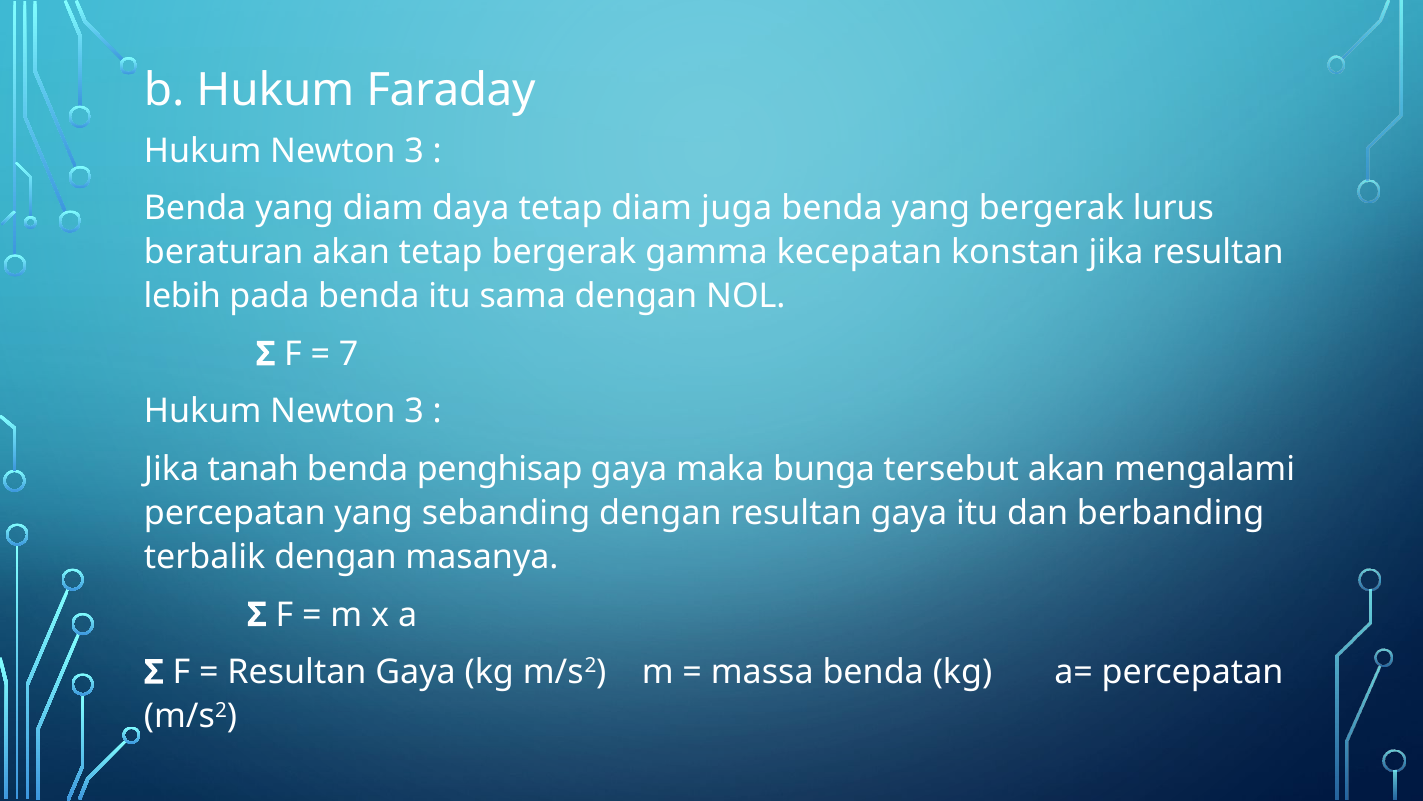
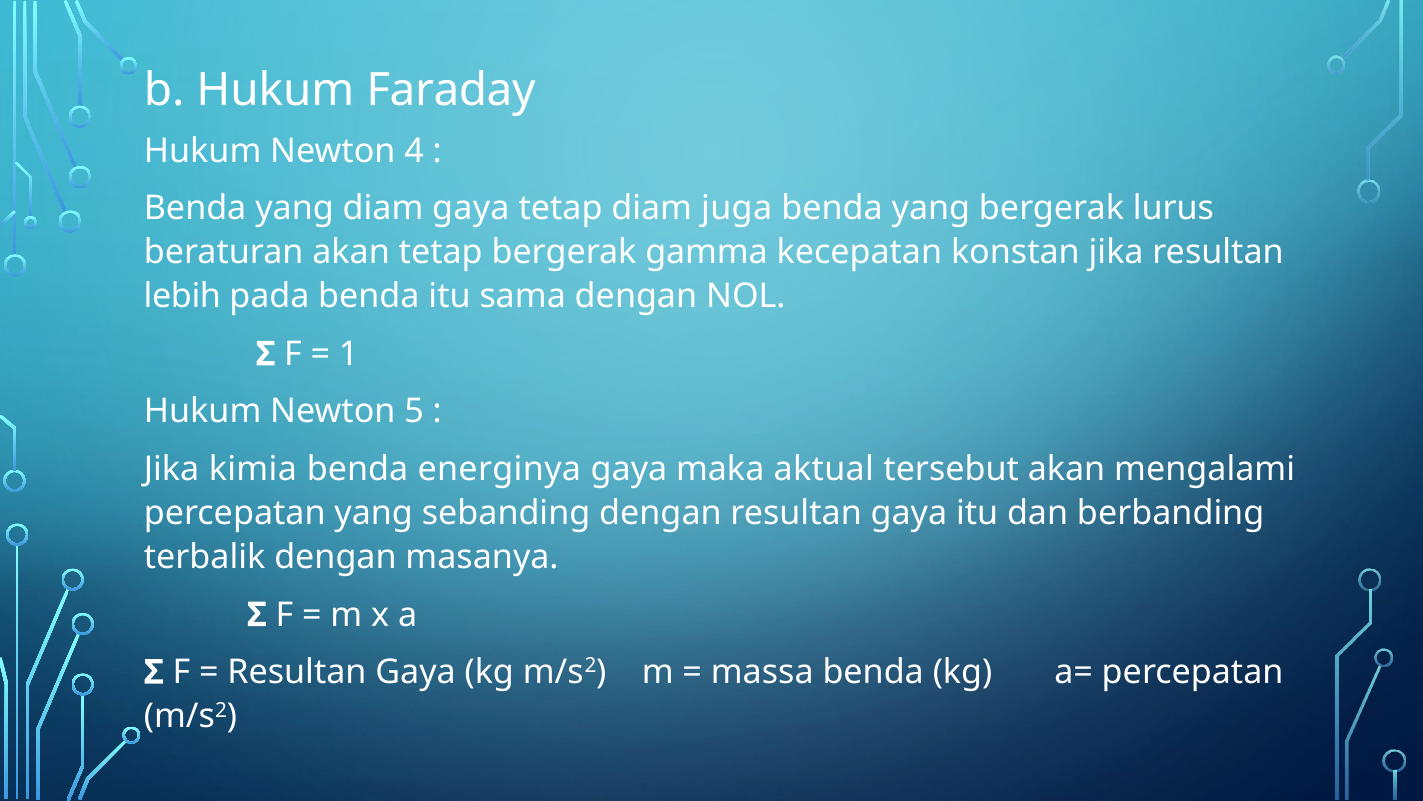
3 at (414, 151): 3 -> 4
diam daya: daya -> gaya
7: 7 -> 1
3 at (414, 411): 3 -> 5
tanah: tanah -> kimia
penghisap: penghisap -> energinya
bunga: bunga -> aktual
